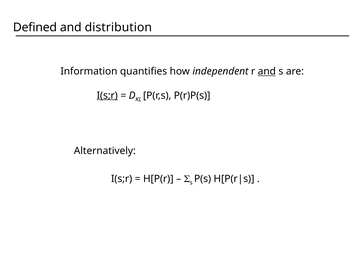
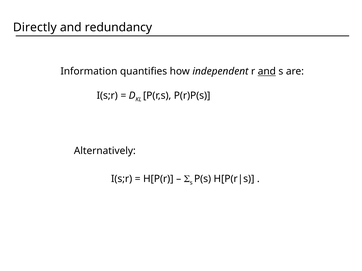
Defined: Defined -> Directly
distribution: distribution -> redundancy
I(s;r at (107, 96) underline: present -> none
